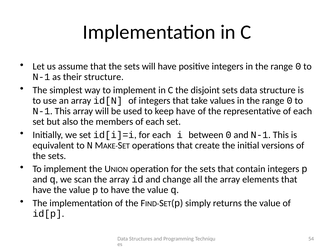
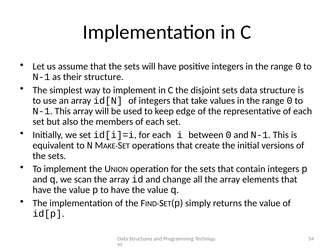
keep have: have -> edge
